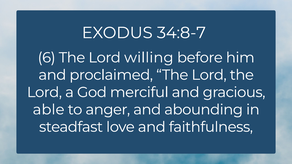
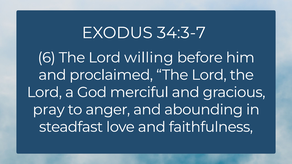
34:8-7: 34:8-7 -> 34:3-7
able: able -> pray
